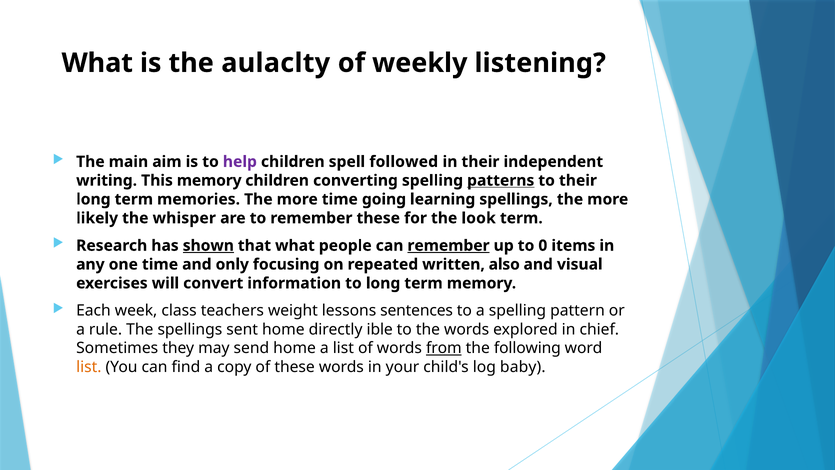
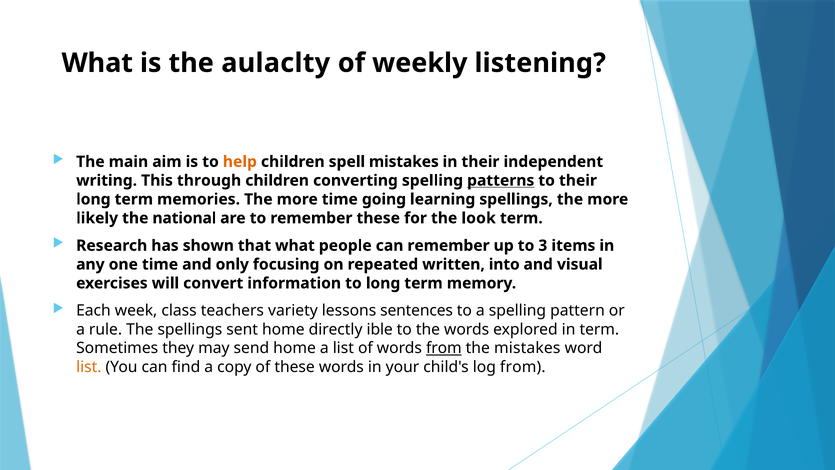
help colour: purple -> orange
spell followed: followed -> mistakes
This memory: memory -> through
whisper: whisper -> national
shown underline: present -> none
remember at (449, 245) underline: present -> none
0: 0 -> 3
also: also -> into
weight: weight -> variety
in chief: chief -> term
the following: following -> mistakes
log baby: baby -> from
